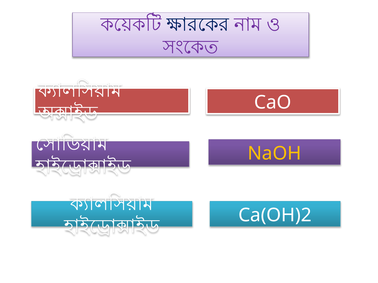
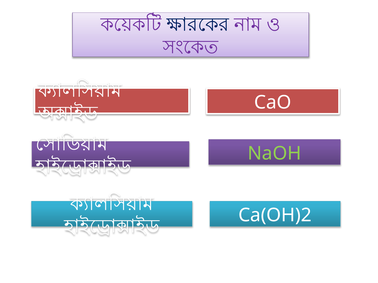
NaOH colour: yellow -> light green
